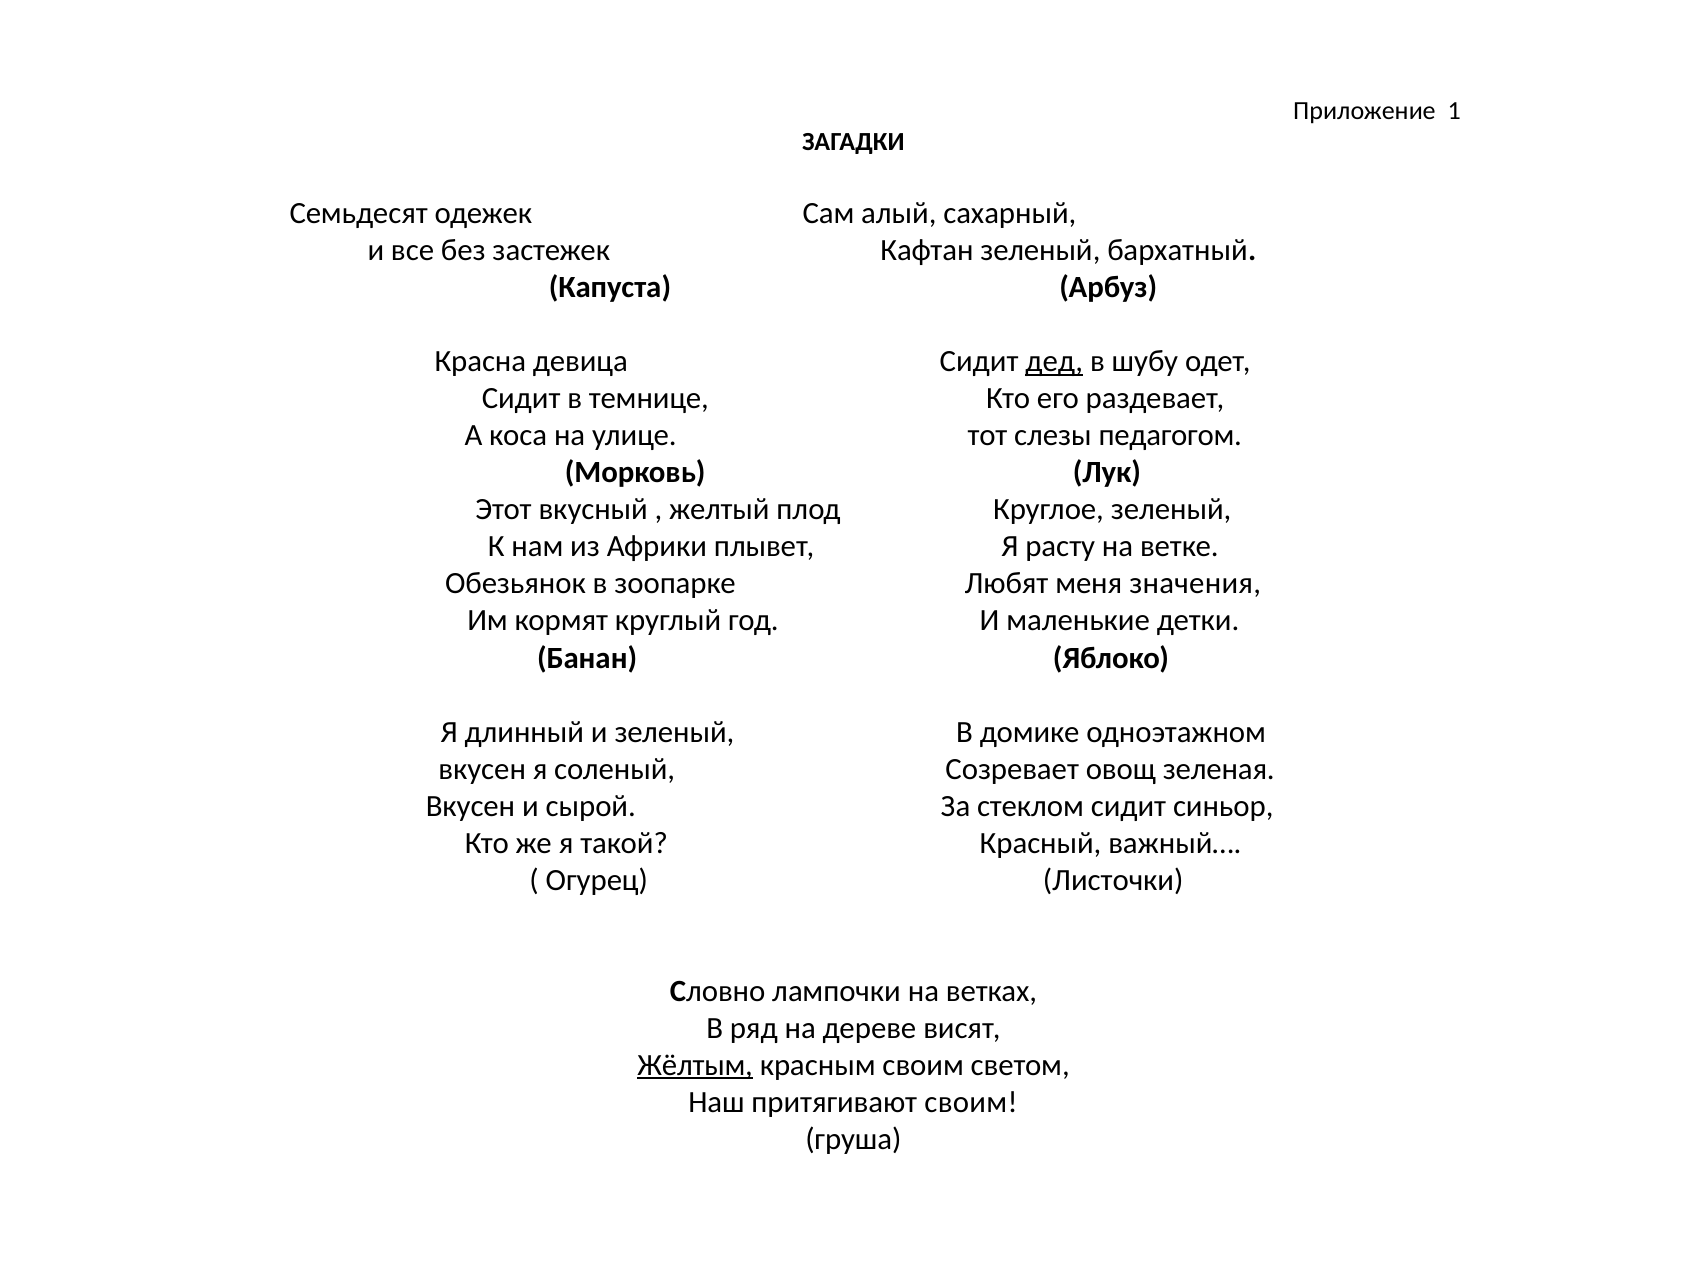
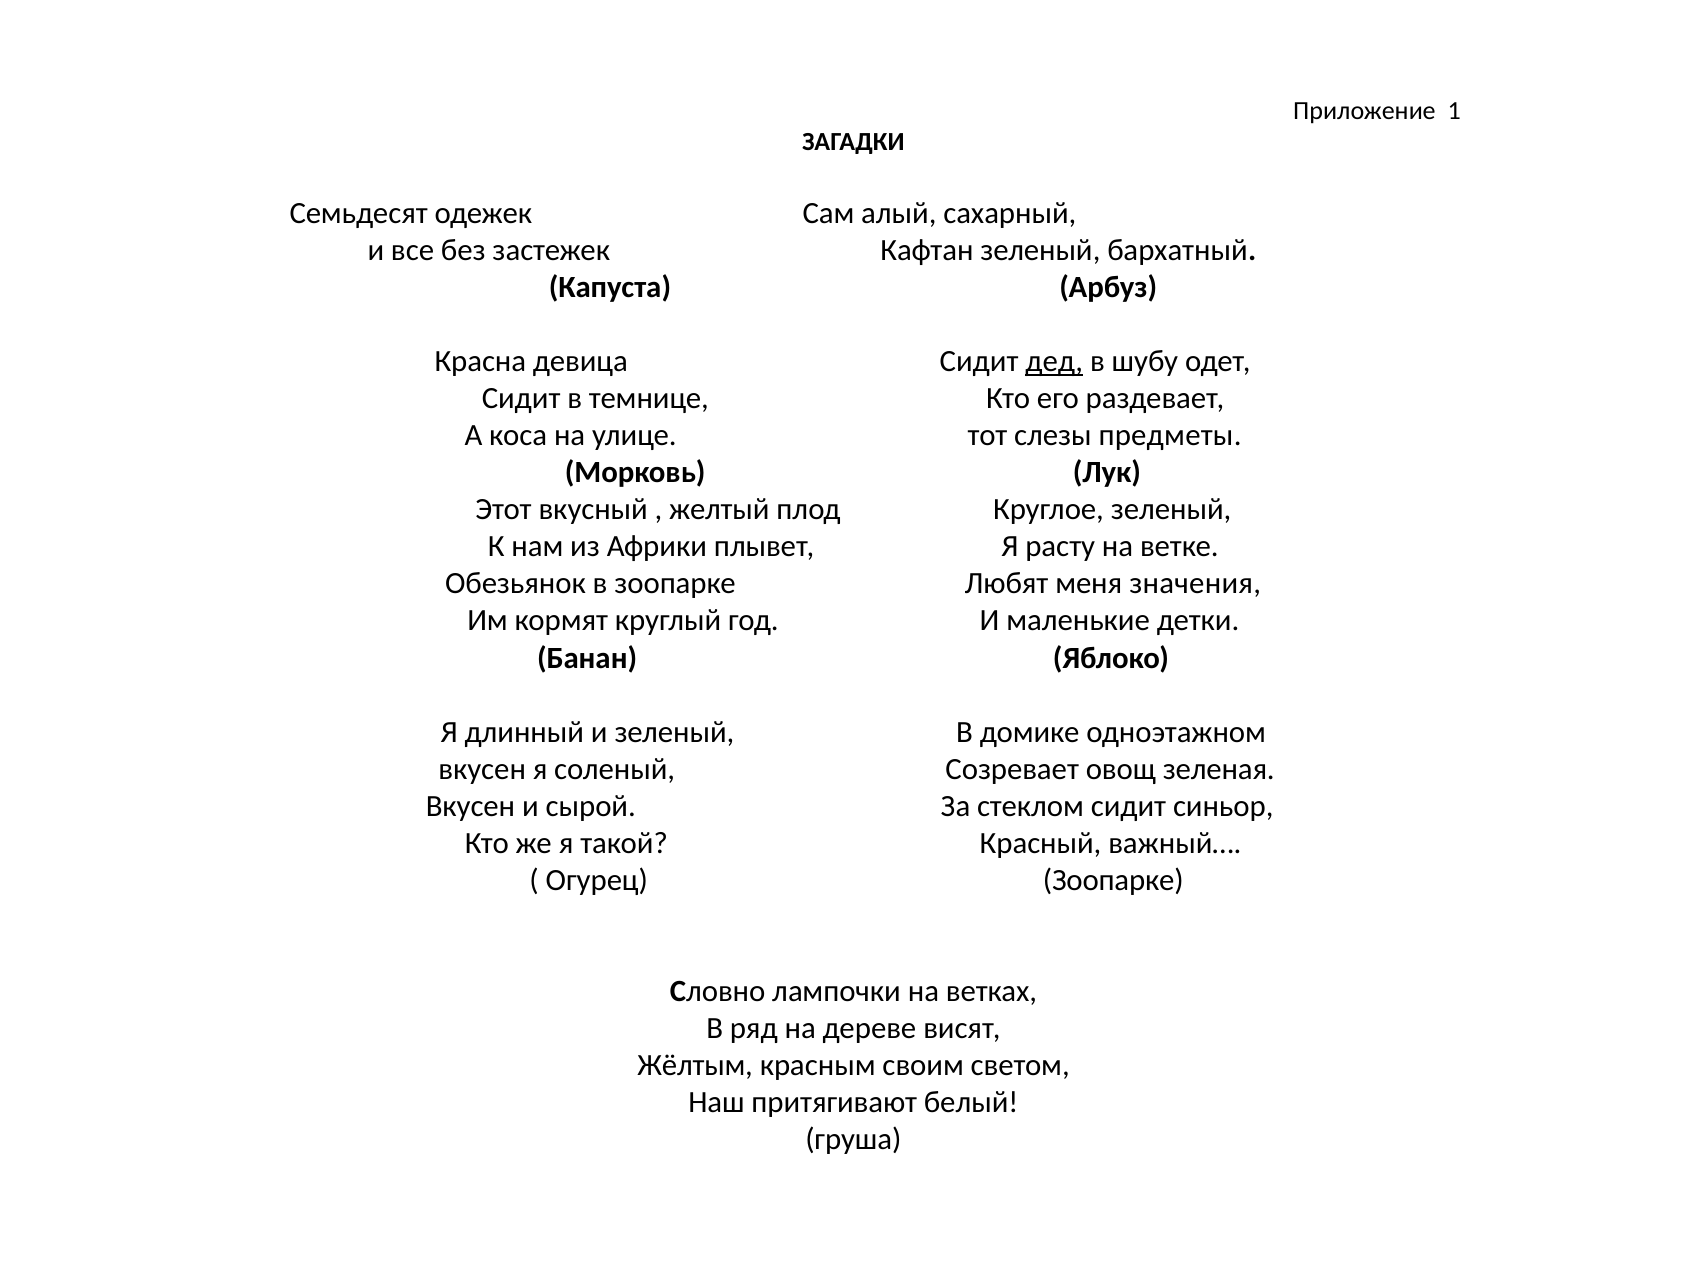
педагогом: педагогом -> предметы
Огурец Листочки: Листочки -> Зоопарке
Жёлтым underline: present -> none
притягивают своим: своим -> белый
